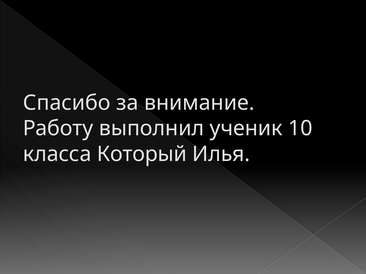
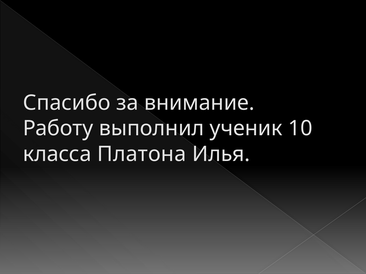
Который: Который -> Платона
